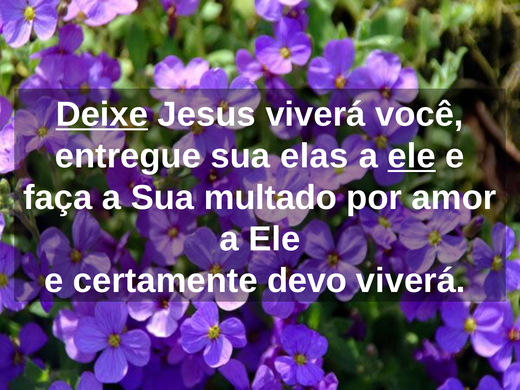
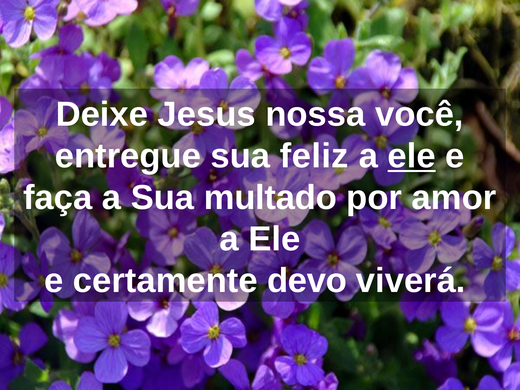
Deixe underline: present -> none
Jesus viverá: viverá -> nossa
elas: elas -> feliz
